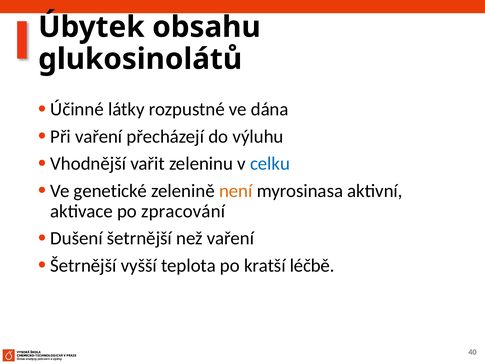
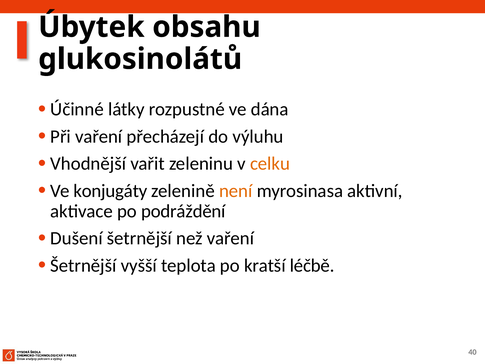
celku colour: blue -> orange
genetické: genetické -> konjugáty
zpracování: zpracování -> podráždění
